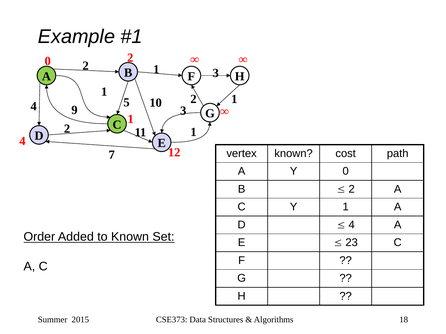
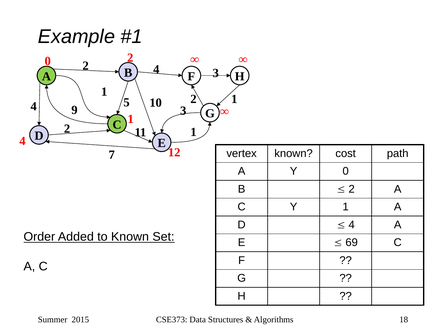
1 at (156, 69): 1 -> 4
23: 23 -> 69
